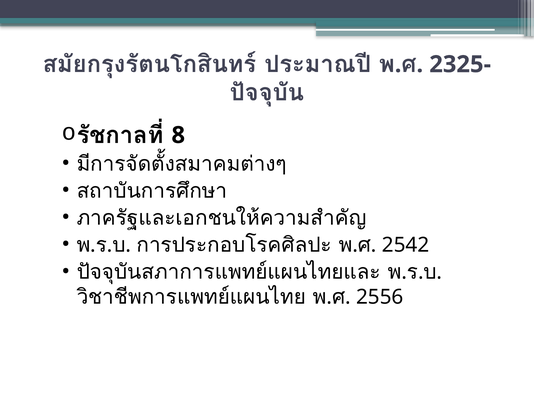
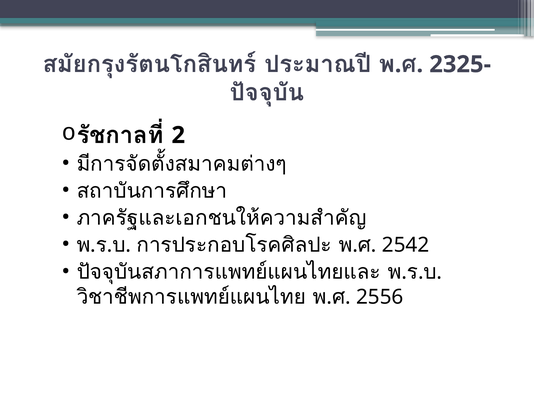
8: 8 -> 2
